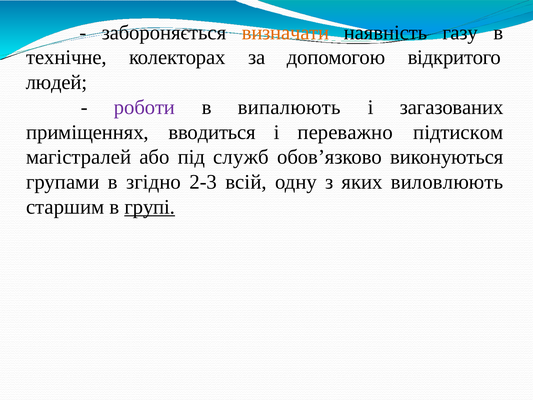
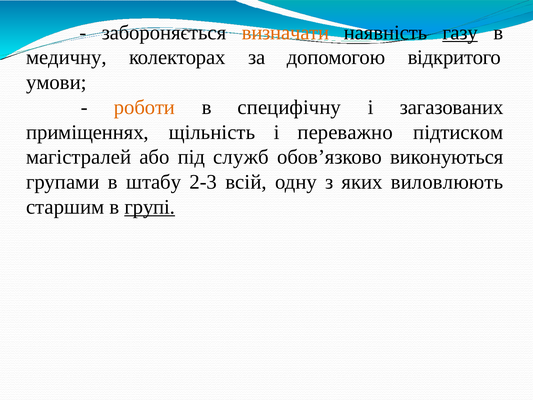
газу underline: none -> present
технічне: технічне -> медичну
людей: людей -> умови
роботи colour: purple -> orange
випалюють: випалюють -> специфічну
вводиться: вводиться -> щільність
згідно: згідно -> штабу
